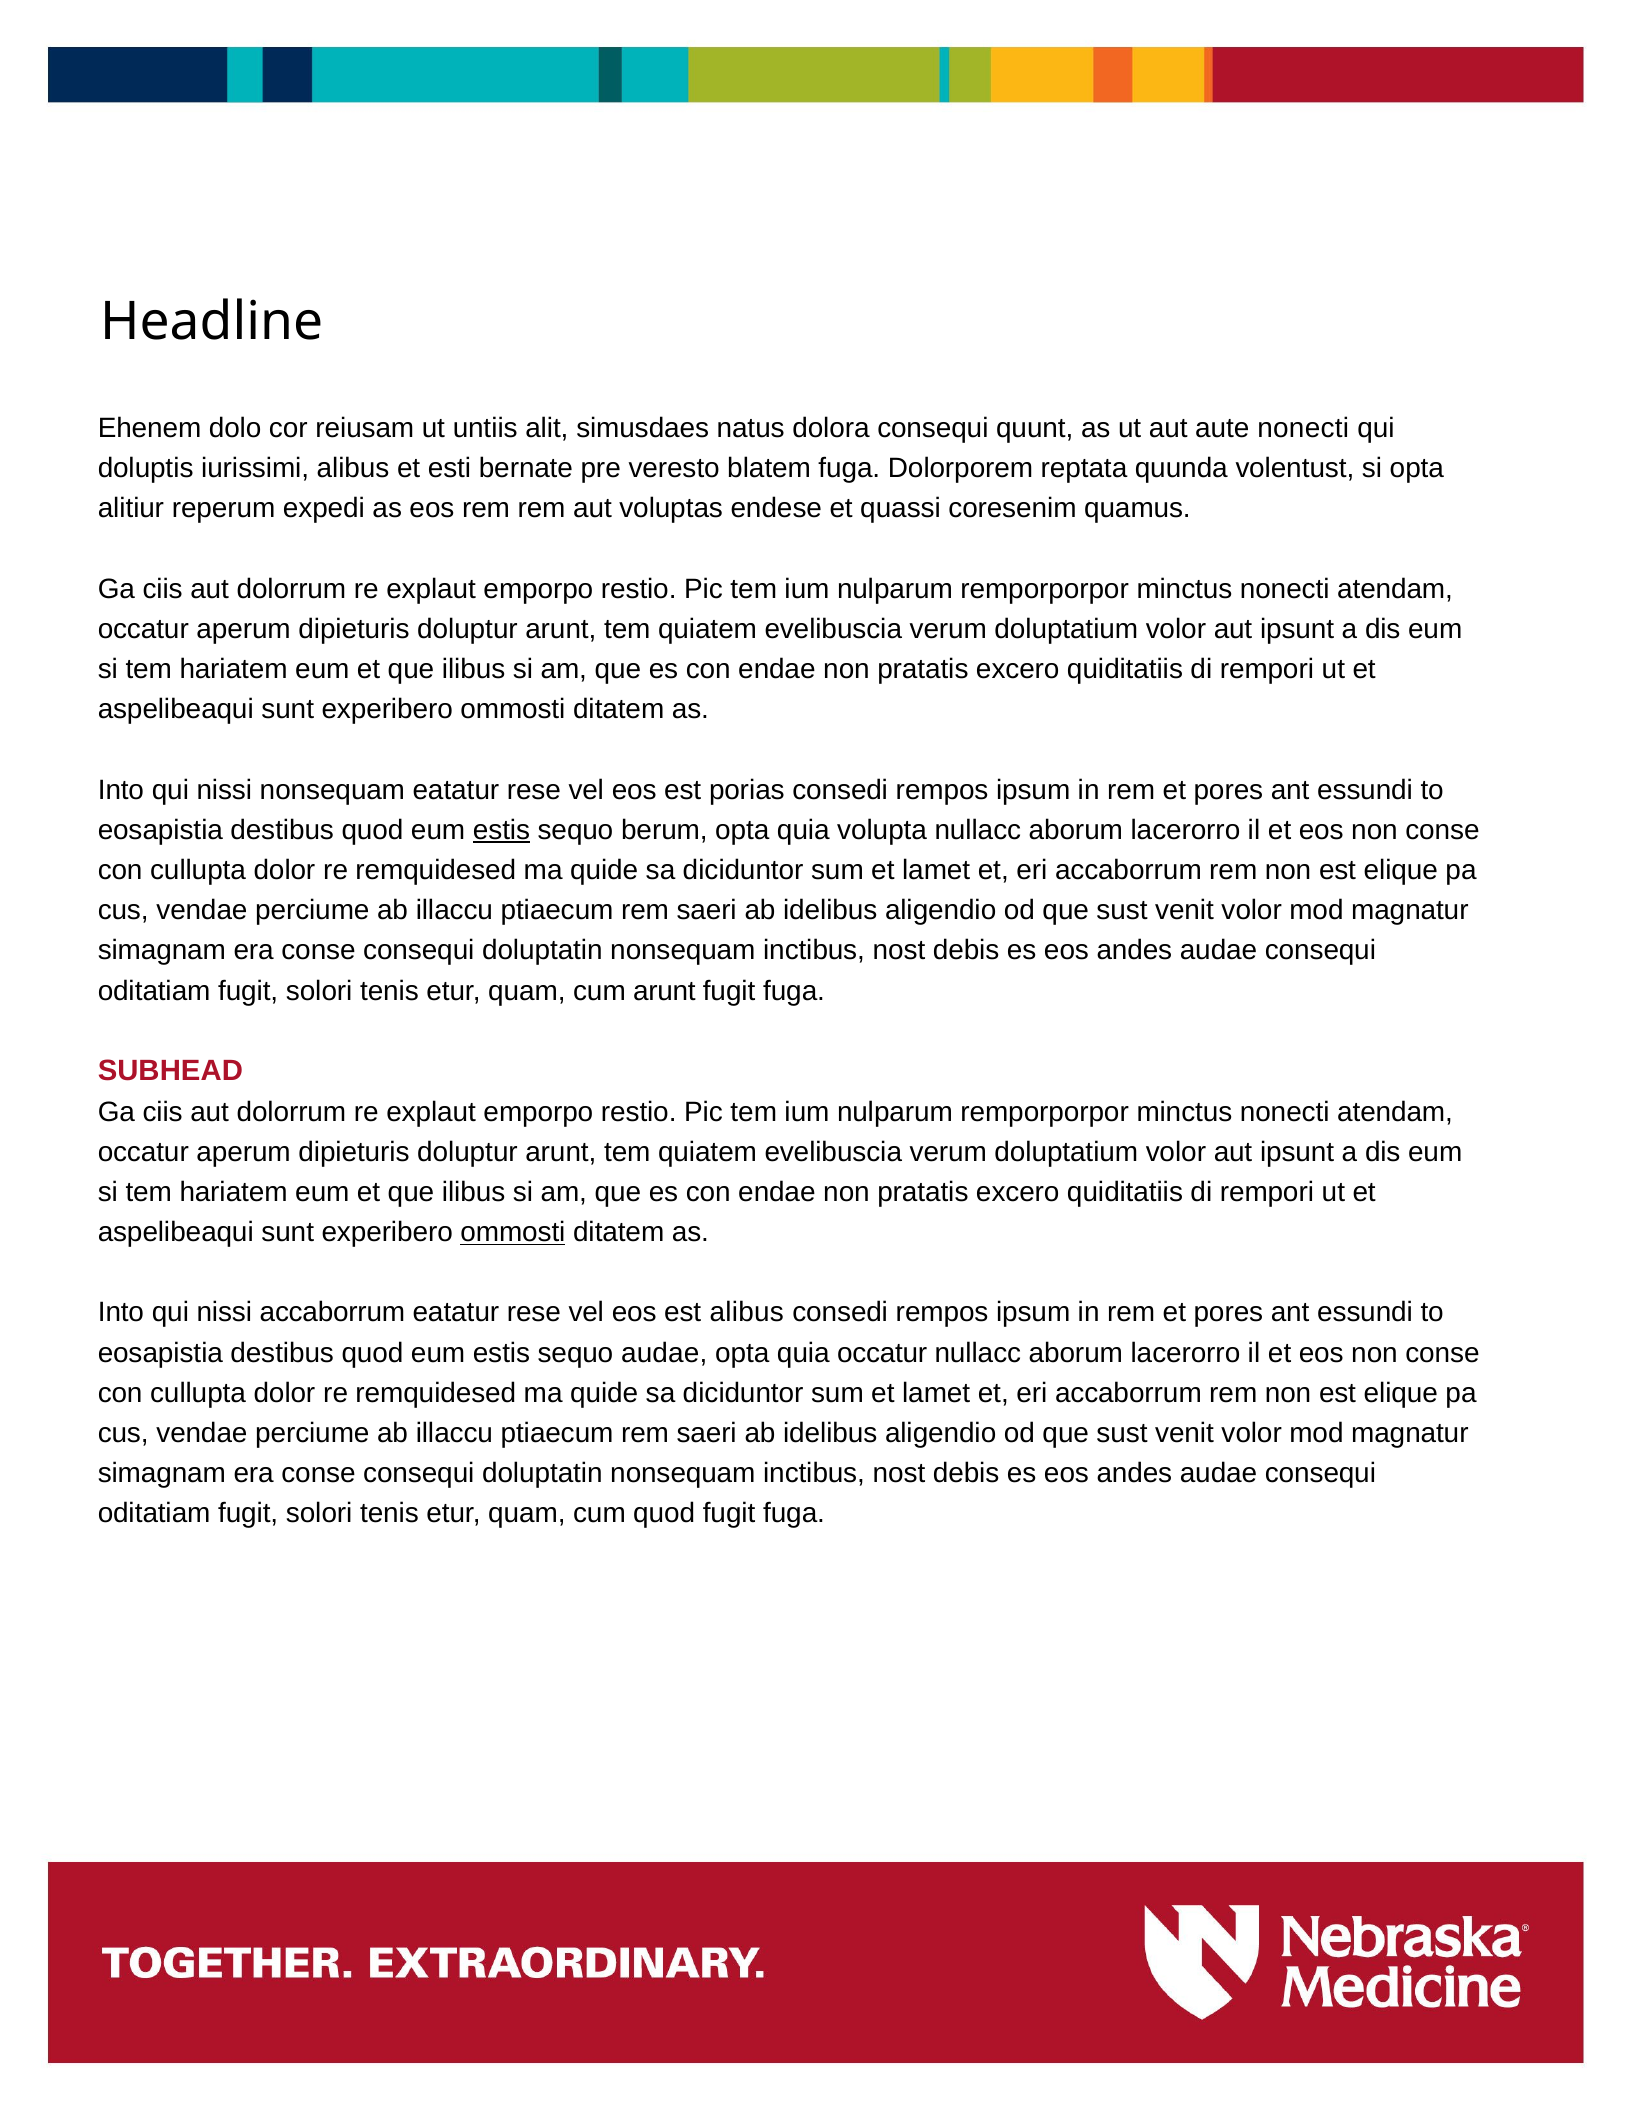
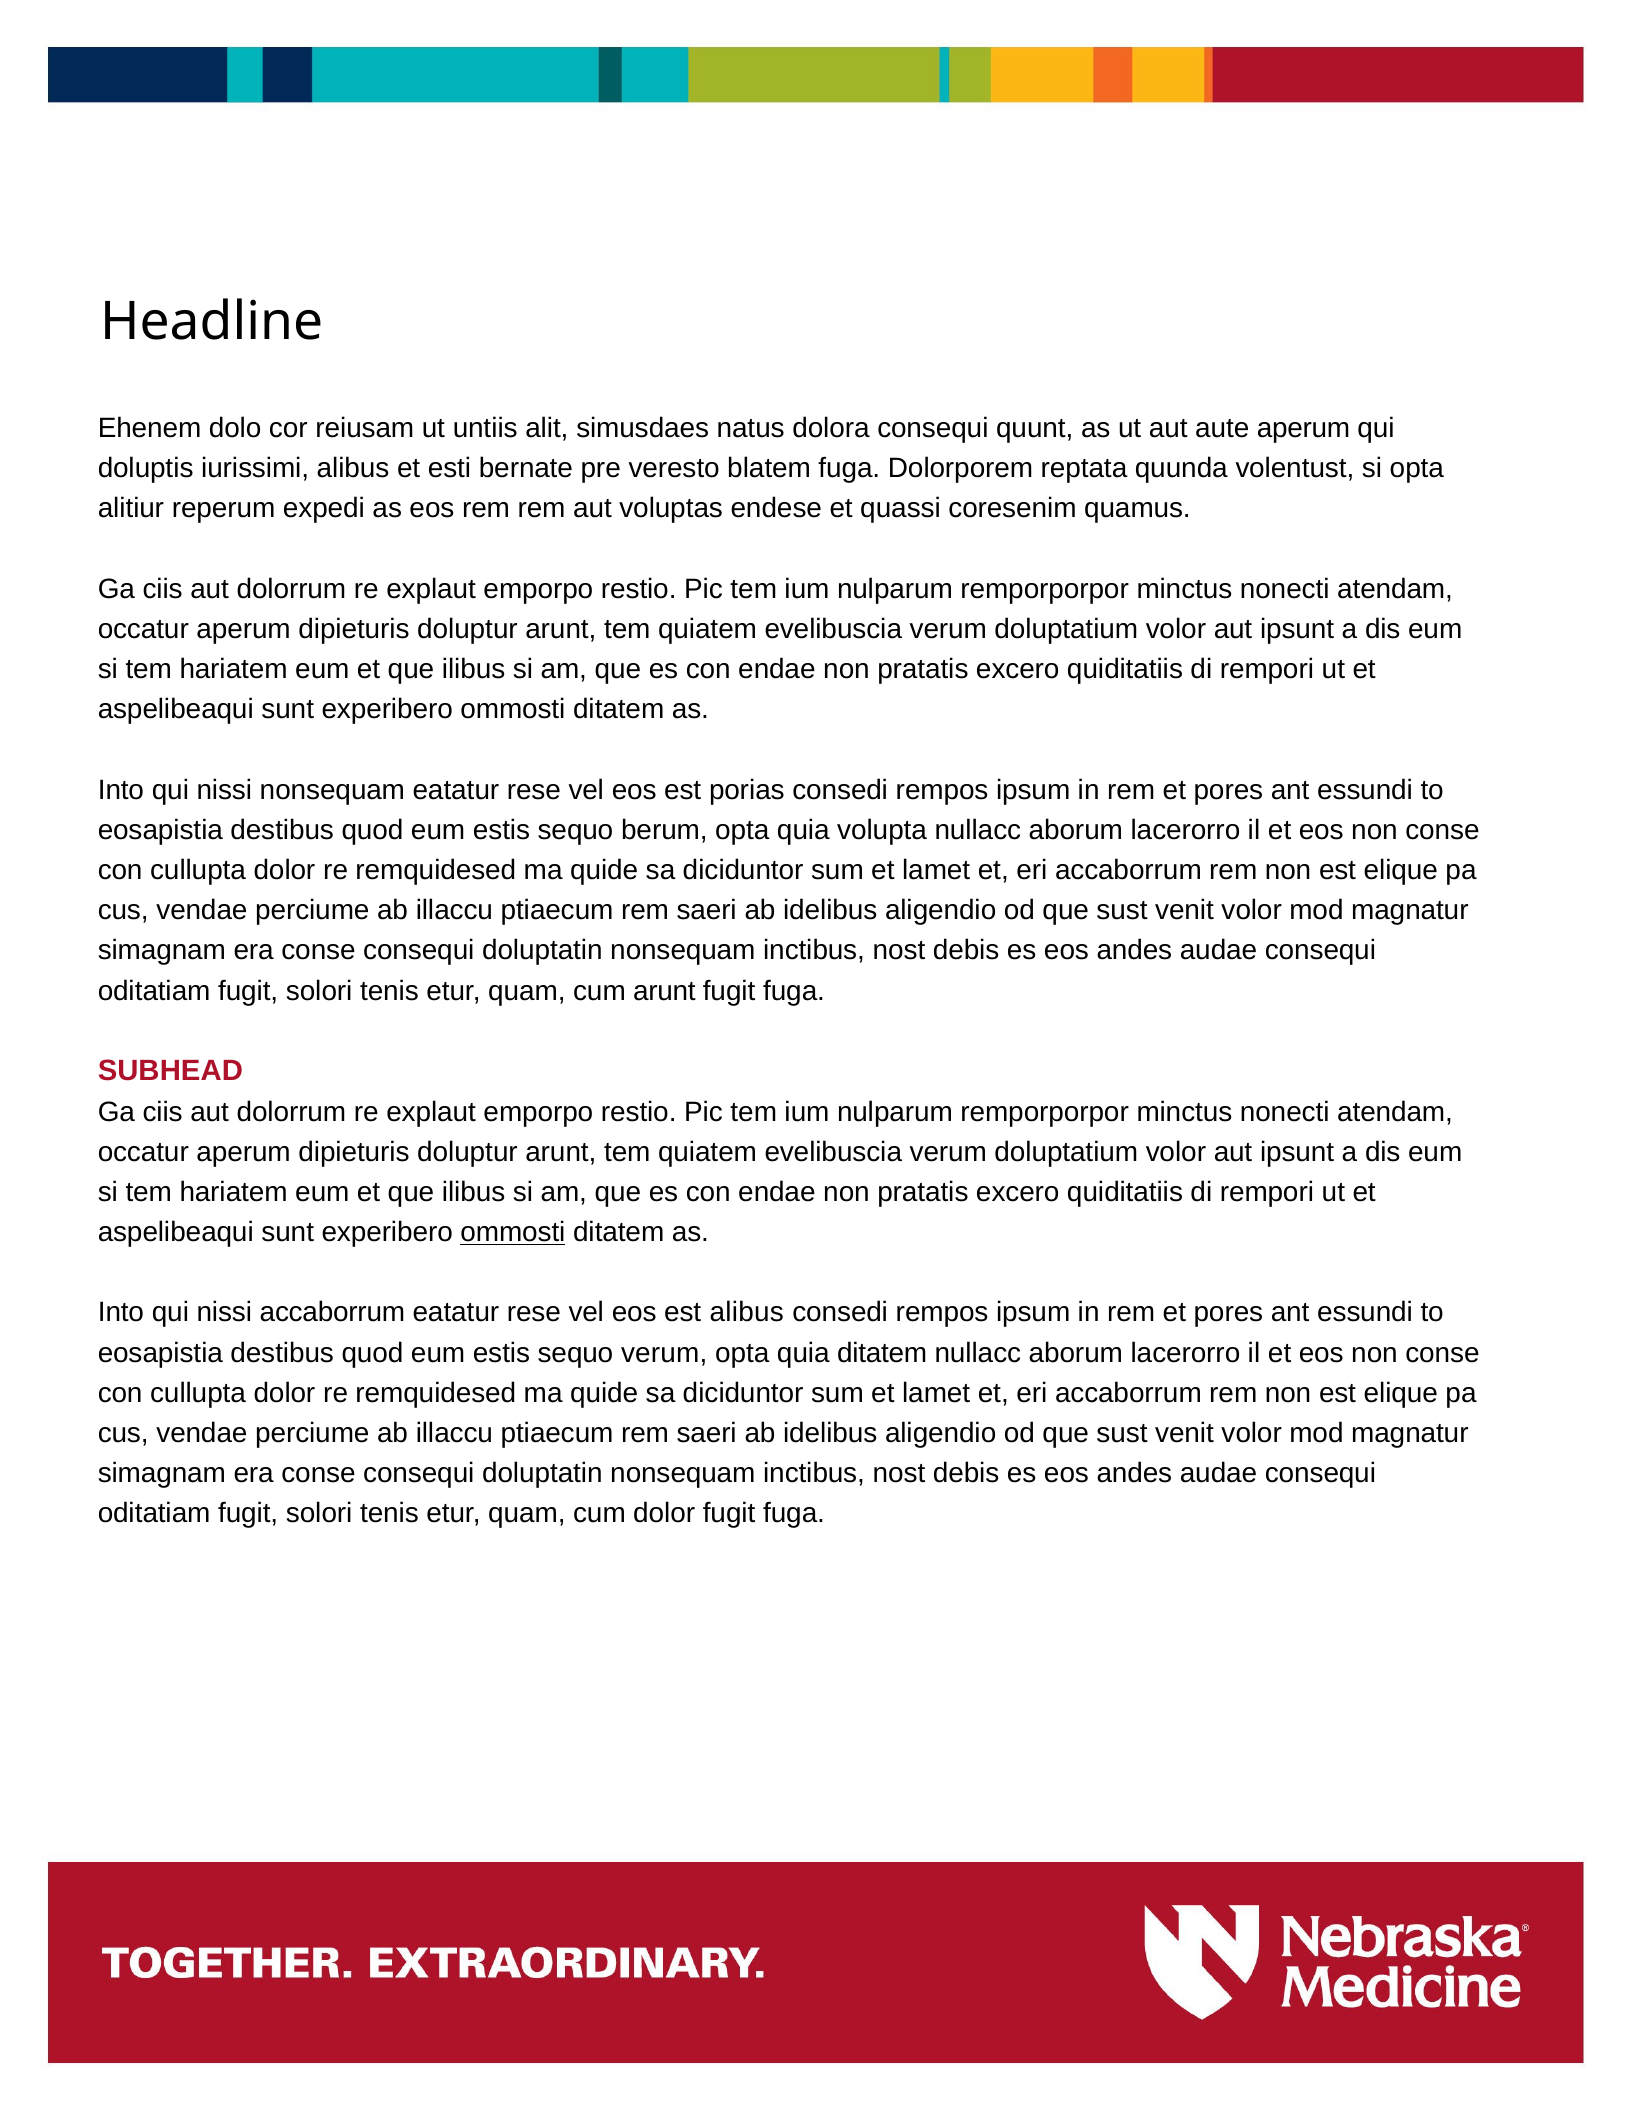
aute nonecti: nonecti -> aperum
estis at (501, 830) underline: present -> none
sequo audae: audae -> verum
quia occatur: occatur -> ditatem
cum quod: quod -> dolor
